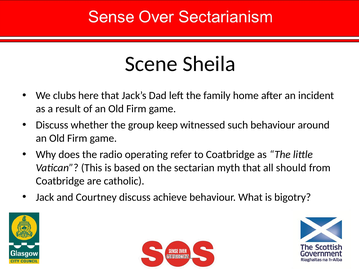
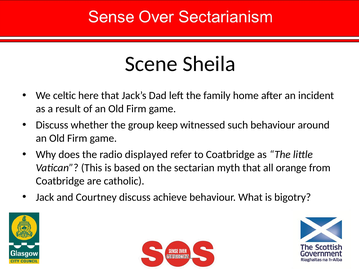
clubs: clubs -> celtic
operating: operating -> displayed
should: should -> orange
